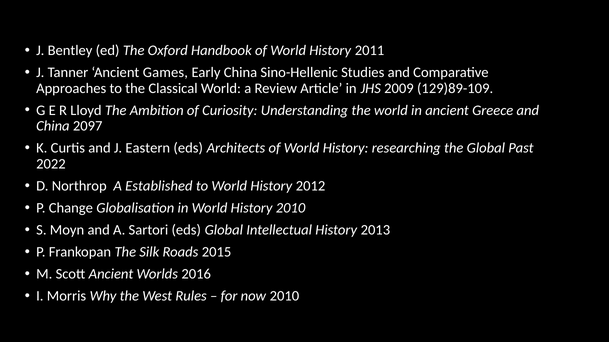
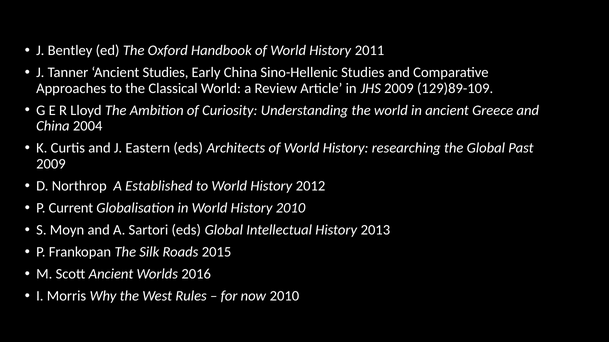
Ancient Games: Games -> Studies
2097: 2097 -> 2004
2022 at (51, 164): 2022 -> 2009
Change: Change -> Current
